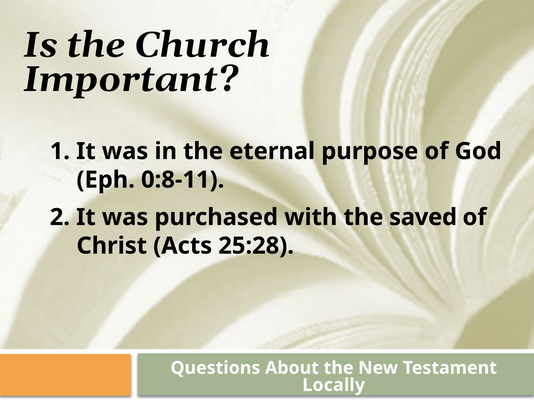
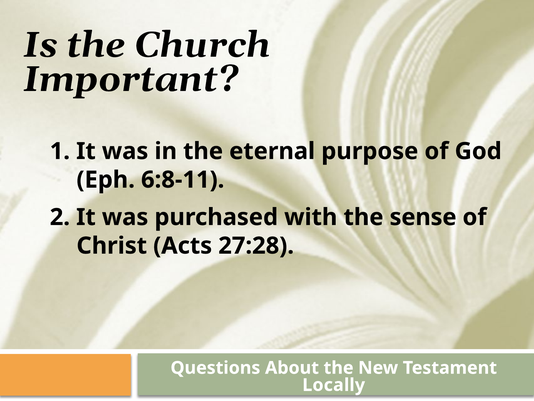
0:8-11: 0:8-11 -> 6:8-11
saved: saved -> sense
25:28: 25:28 -> 27:28
